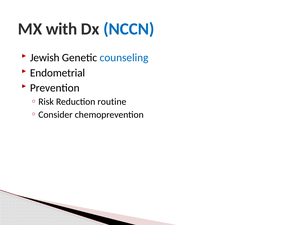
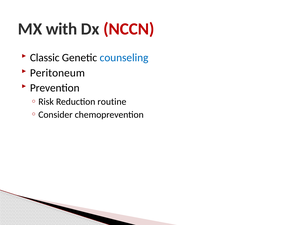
NCCN colour: blue -> red
Jewish: Jewish -> Classic
Endometrial: Endometrial -> Peritoneum
